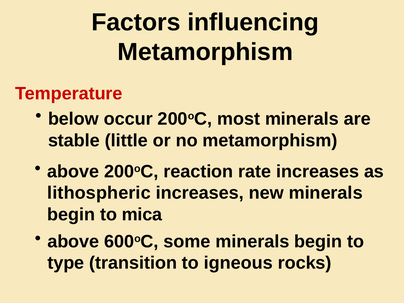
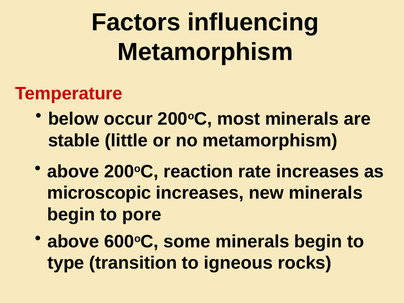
lithospheric: lithospheric -> microscopic
mica: mica -> pore
